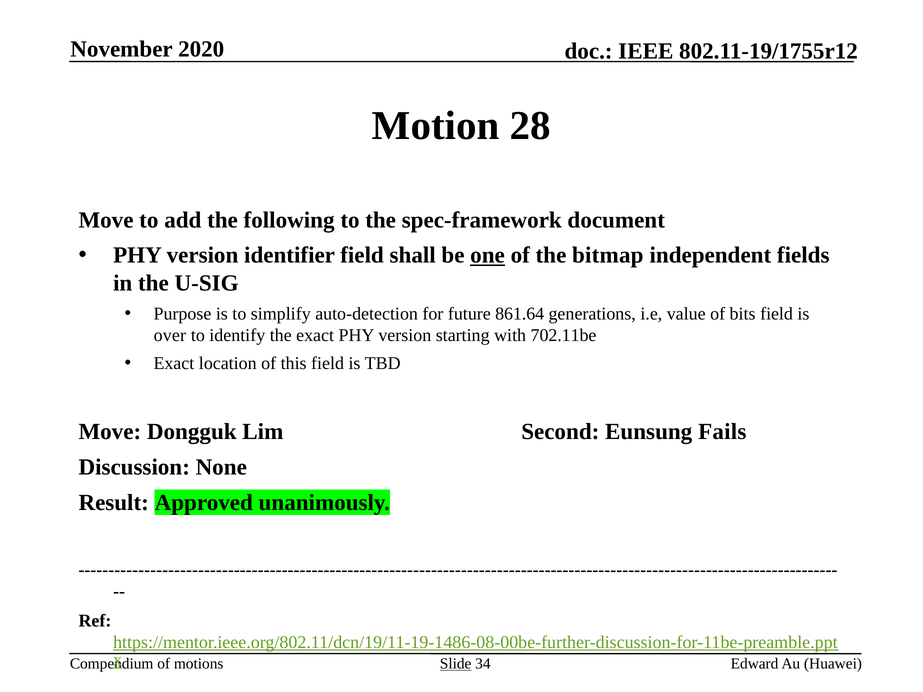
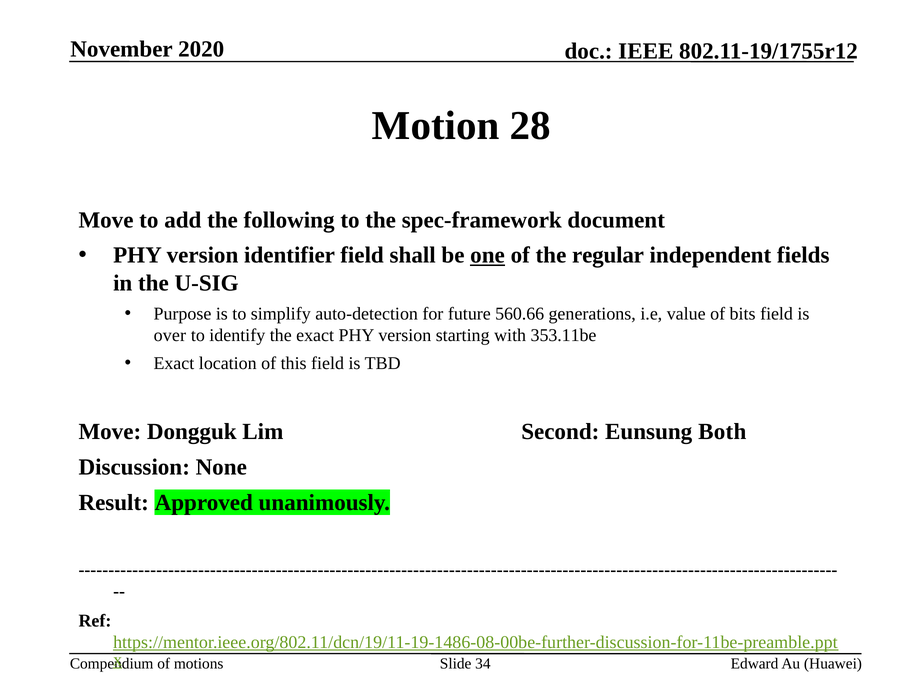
bitmap: bitmap -> regular
861.64: 861.64 -> 560.66
702.11be: 702.11be -> 353.11be
Fails: Fails -> Both
Slide underline: present -> none
